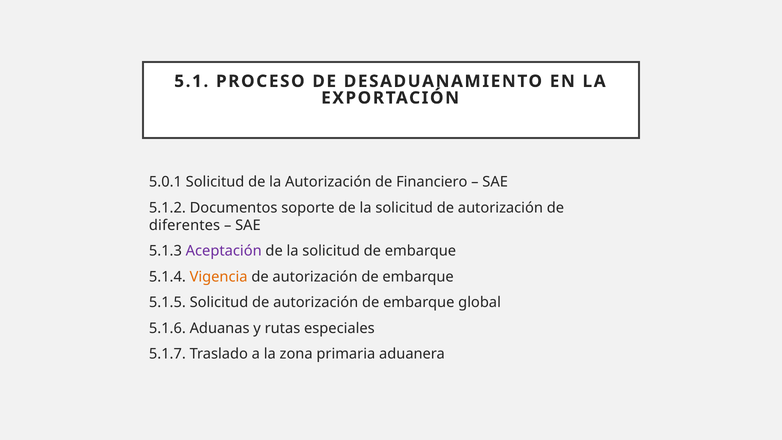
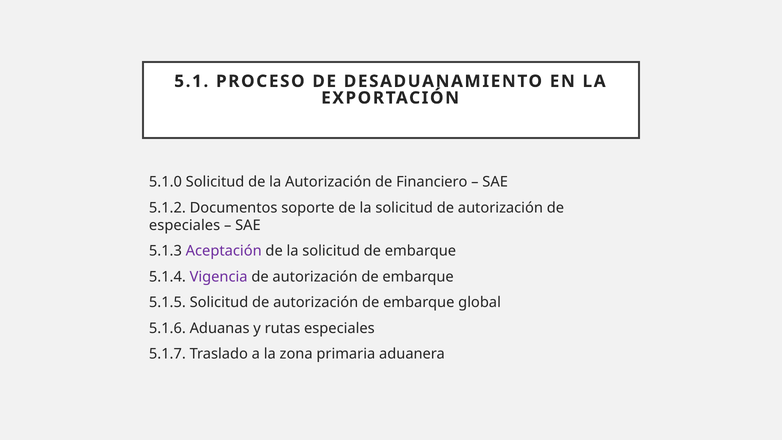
5.0.1: 5.0.1 -> 5.1.0
diferentes at (185, 225): diferentes -> especiales
Vigencia colour: orange -> purple
